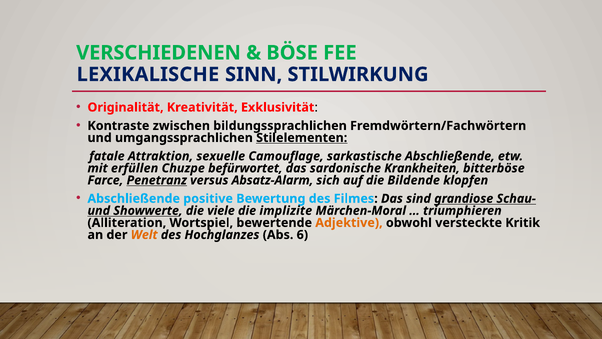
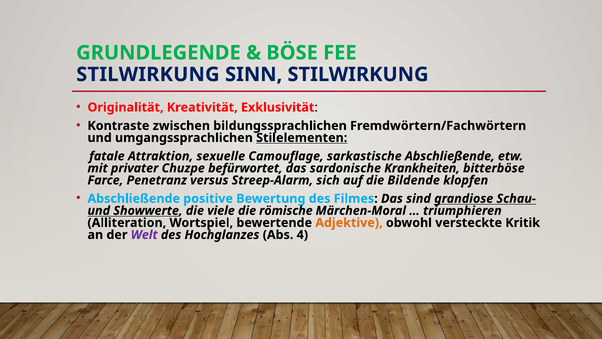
VERSCHIEDENEN: VERSCHIEDENEN -> GRUNDLEGENDE
LEXIKALISCHE at (148, 74): LEXIKALISCHE -> STILWIRKUNG
erfüllen: erfüllen -> privater
Penetranz underline: present -> none
Absatz-Alarm: Absatz-Alarm -> Streep-Alarm
implizite: implizite -> römische
Welt colour: orange -> purple
6: 6 -> 4
